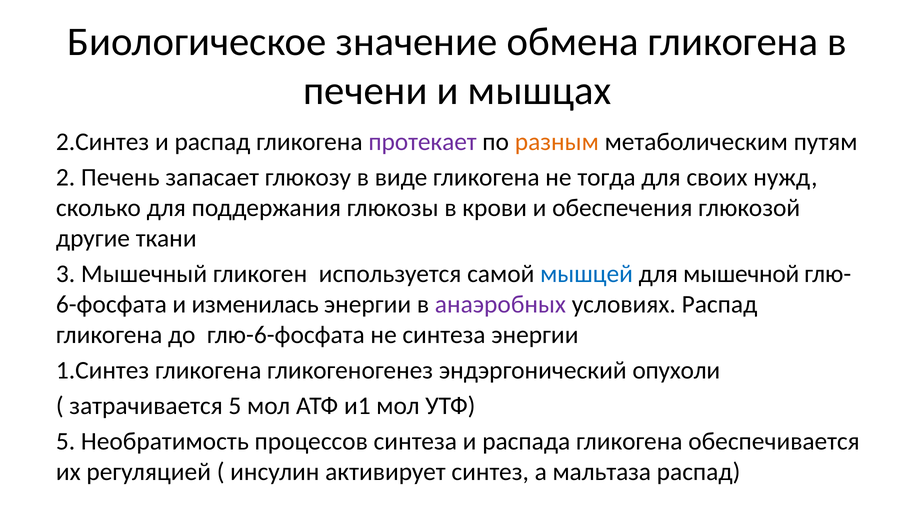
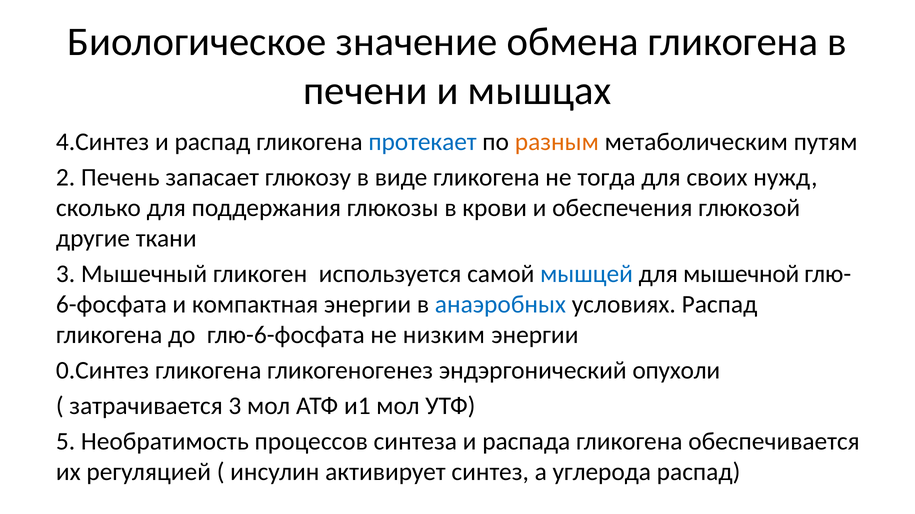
2.Синтез: 2.Синтез -> 4.Синтез
протекает colour: purple -> blue
изменилась: изменилась -> компактная
анаэробных colour: purple -> blue
не синтеза: синтеза -> низким
1.Синтез: 1.Синтез -> 0.Синтез
затрачивается 5: 5 -> 3
мальтаза: мальтаза -> углерода
